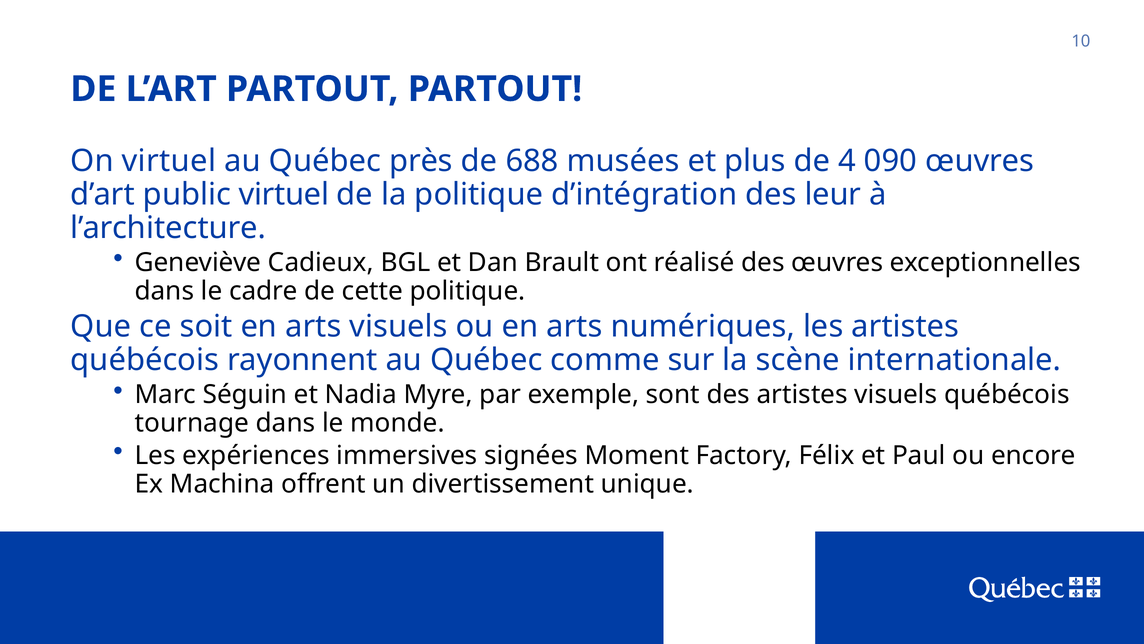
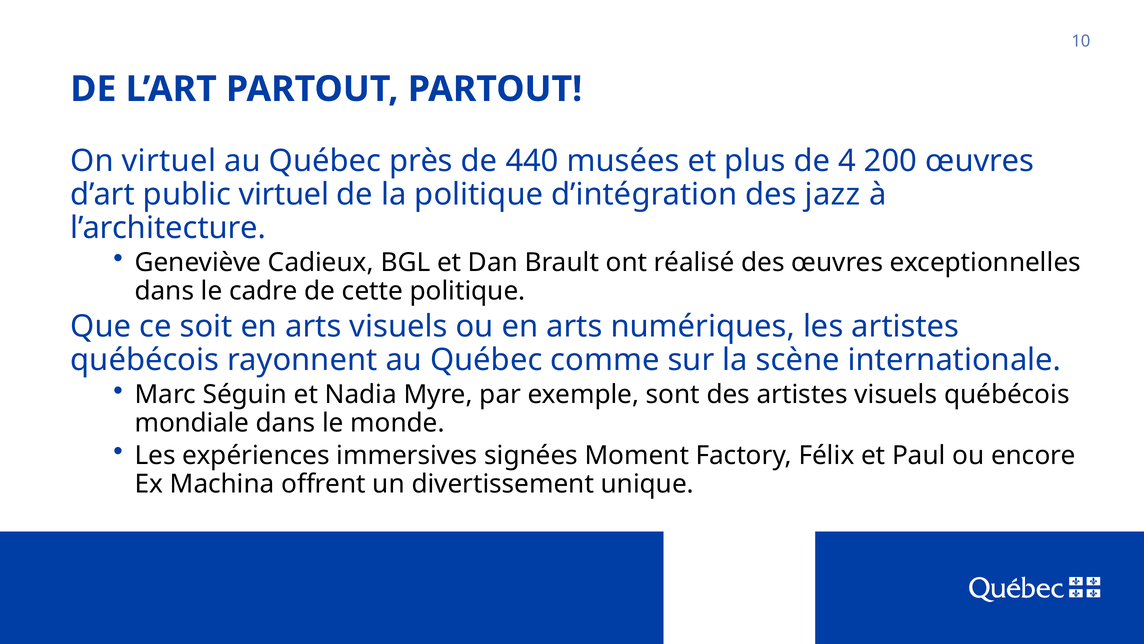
688: 688 -> 440
090: 090 -> 200
leur: leur -> jazz
tournage: tournage -> mondiale
